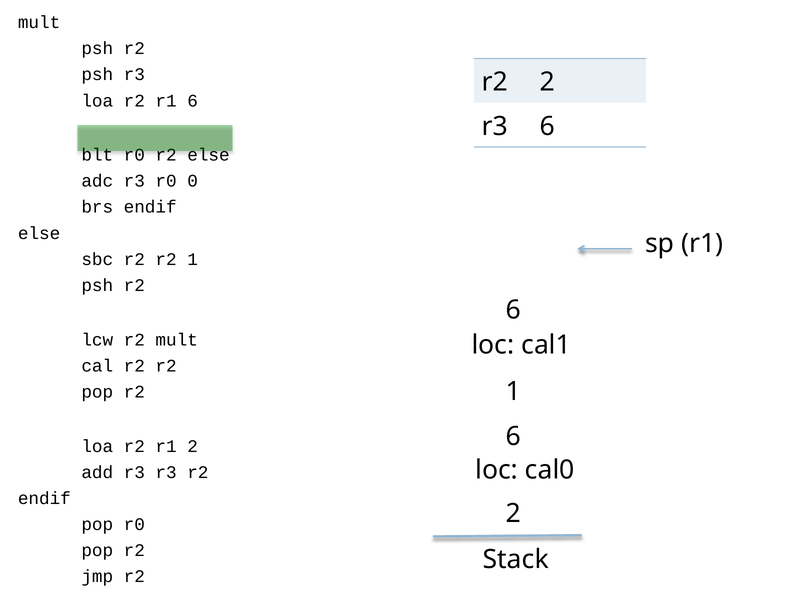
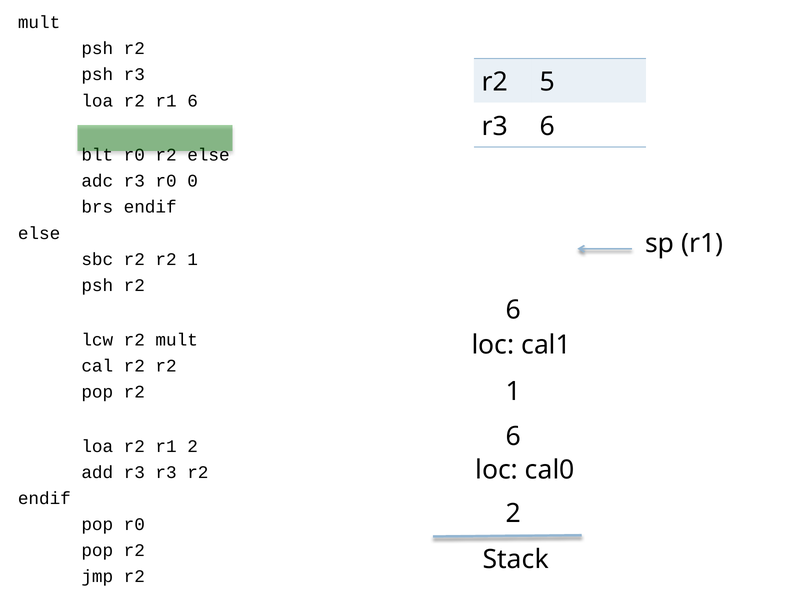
r2 2: 2 -> 5
